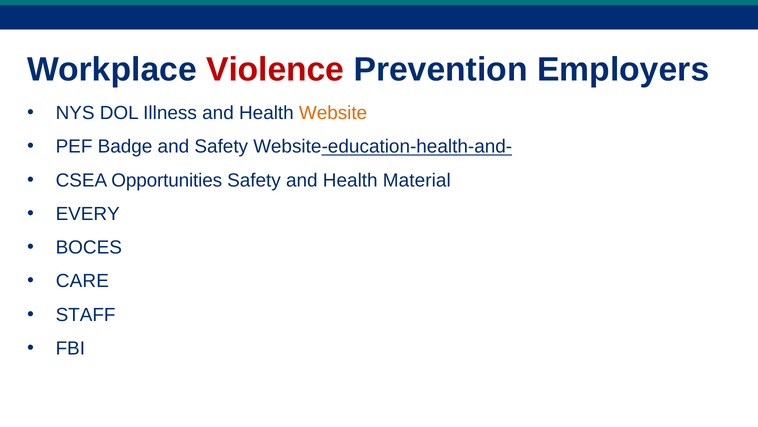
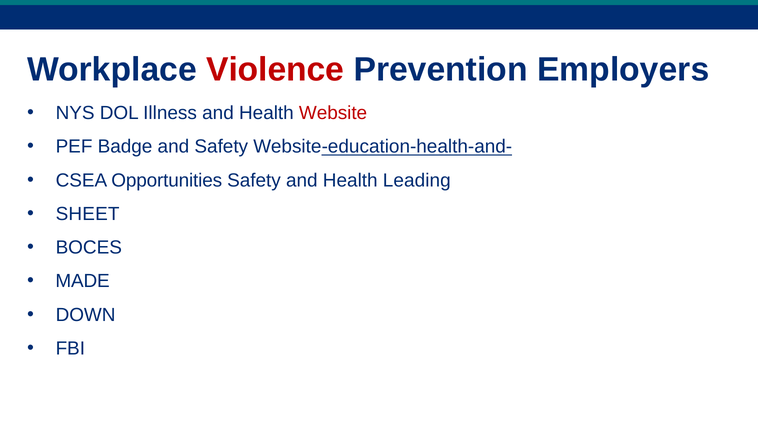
Website colour: orange -> red
Material: Material -> Leading
EVERY: EVERY -> SHEET
CARE: CARE -> MADE
STAFF: STAFF -> DOWN
